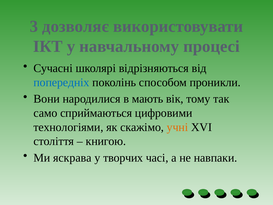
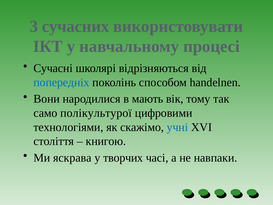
дозволяє: дозволяє -> сучасних
проникли: проникли -> handelnen
сприймаються: сприймаються -> полікультурої
учні colour: orange -> blue
